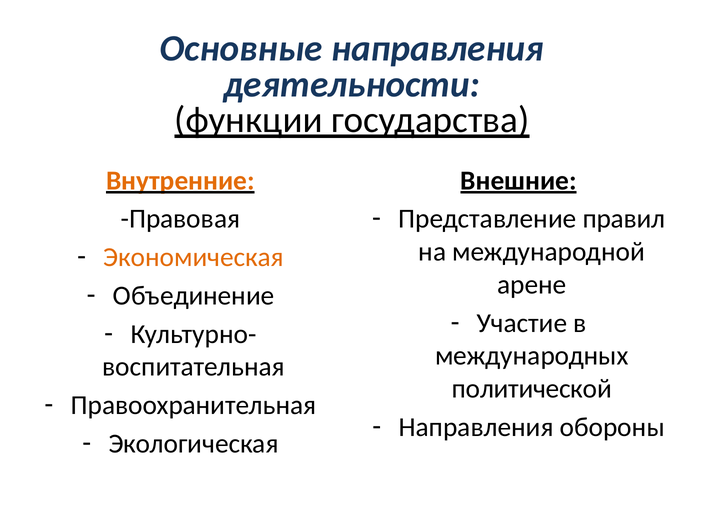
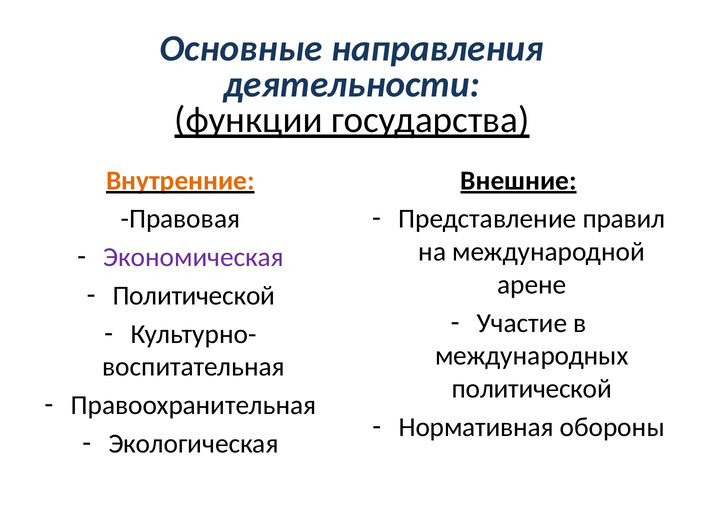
Экономическая colour: orange -> purple
Объединение at (194, 296): Объединение -> Политической
Направления at (476, 427): Направления -> Нормативная
